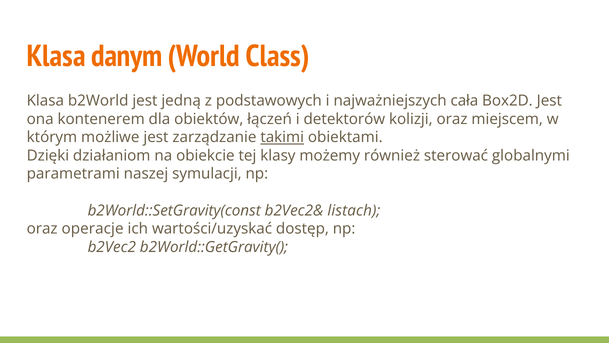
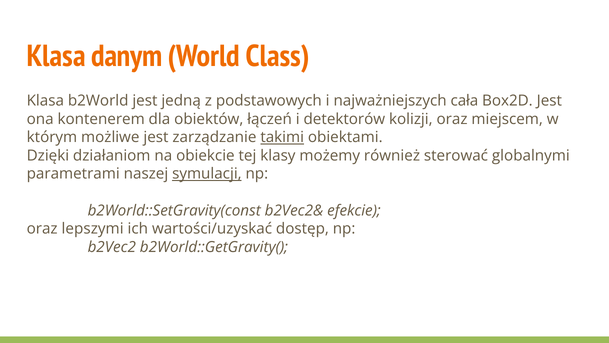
symulacji underline: none -> present
listach: listach -> efekcie
operacje: operacje -> lepszymi
